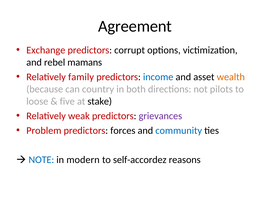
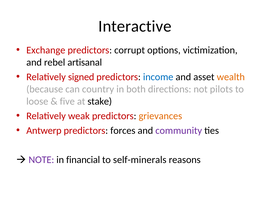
Agreement: Agreement -> Interactive
mamans: mamans -> artisanal
family: family -> signed
grievances colour: purple -> orange
Problem: Problem -> Antwerp
community colour: blue -> purple
NOTE colour: blue -> purple
modern: modern -> financial
self-accordez: self-accordez -> self-minerals
